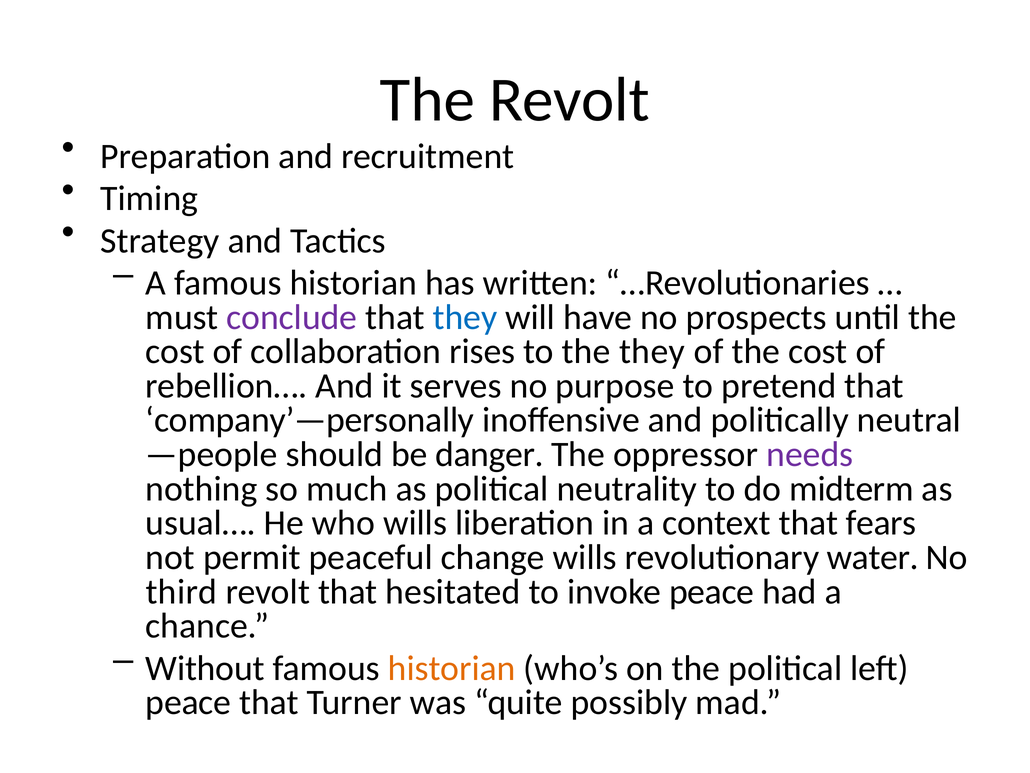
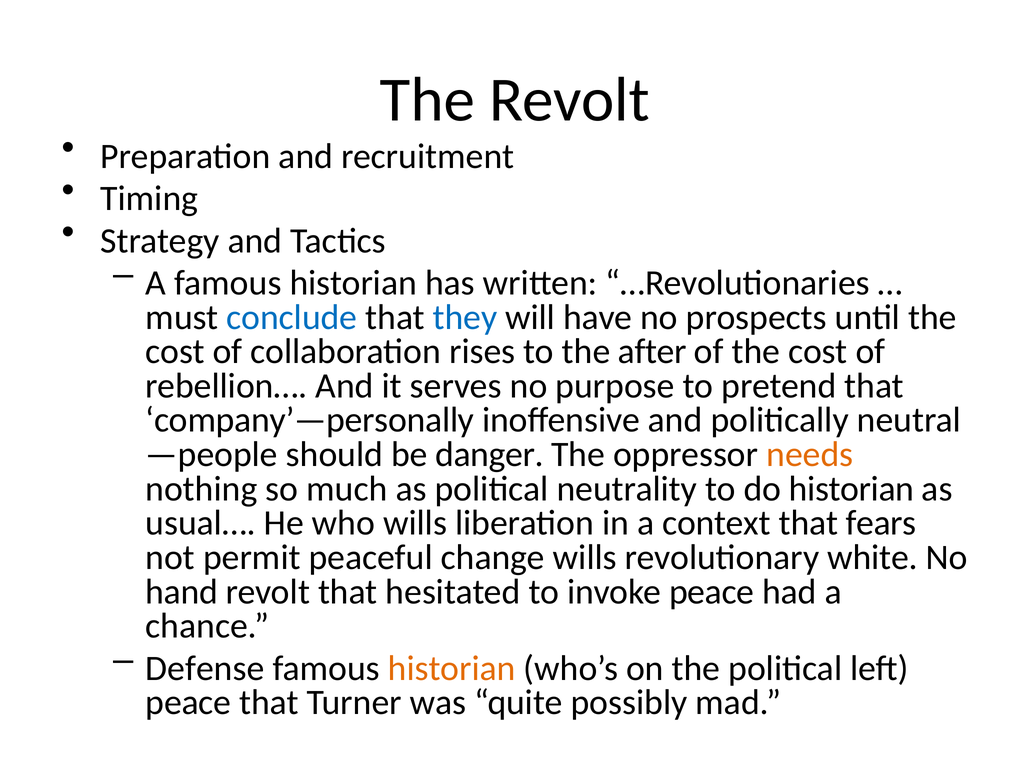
conclude colour: purple -> blue
the they: they -> after
needs colour: purple -> orange
do midterm: midterm -> historian
water: water -> white
third: third -> hand
Without: Without -> Defense
